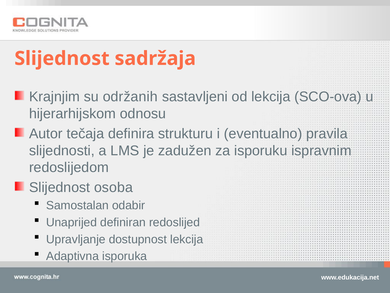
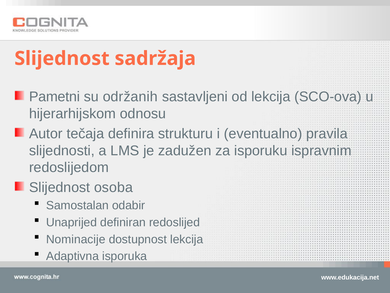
Krajnjim: Krajnjim -> Pametni
Upravljanje: Upravljanje -> Nominacije
